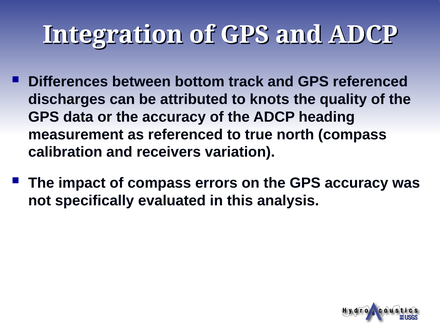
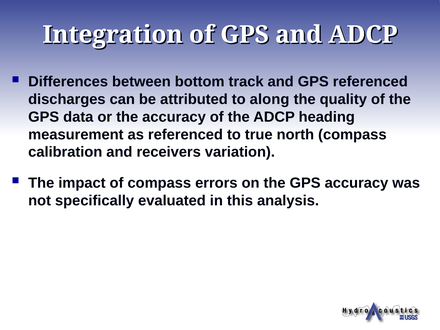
knots: knots -> along
